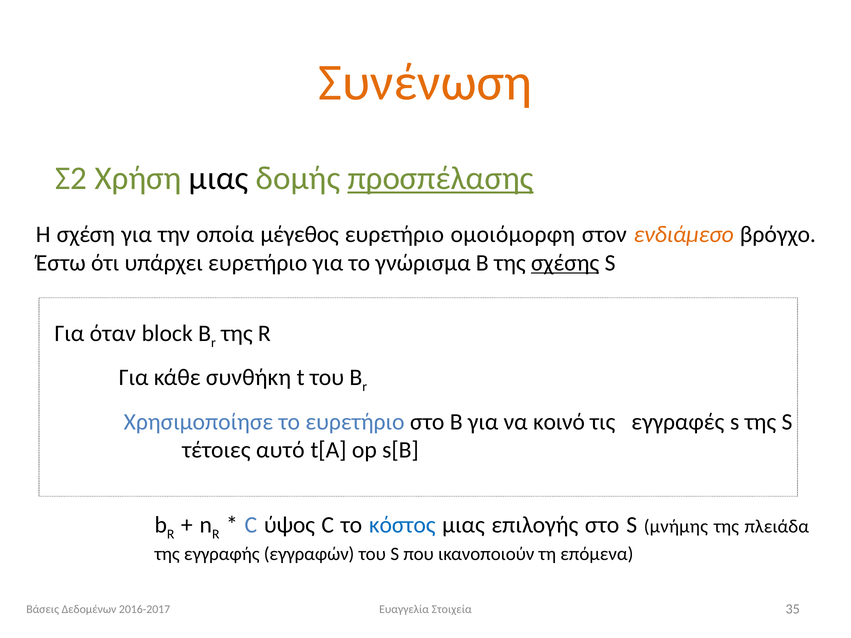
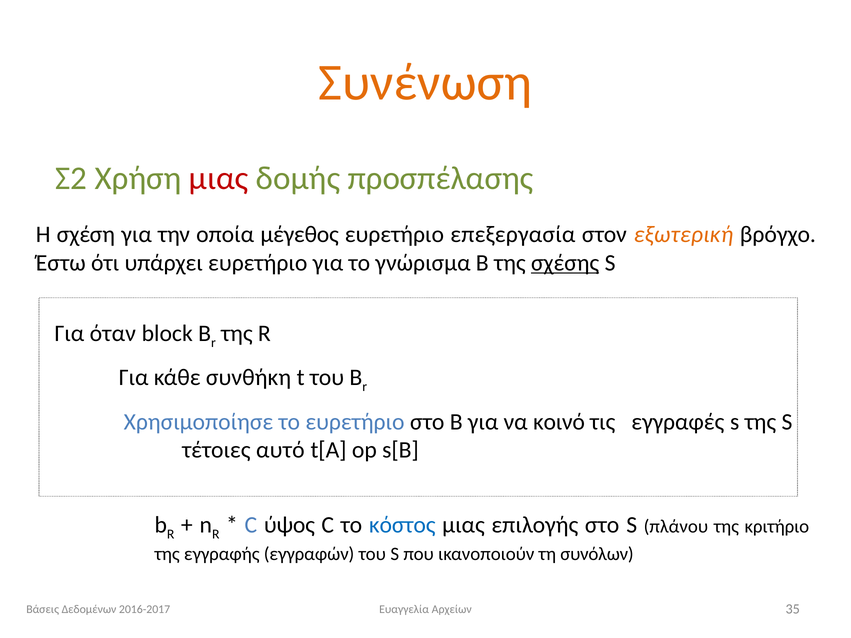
μιας at (219, 178) colour: black -> red
προσπέλασης underline: present -> none
ομοιόμορφη: ομοιόμορφη -> επεξεργασία
ενδιάμεσο: ενδιάμεσο -> εξωτερική
μνήμης: μνήμης -> πλάνου
πλειάδα: πλειάδα -> κριτήριο
επόμενα: επόμενα -> συνόλων
Στοιχεία: Στοιχεία -> Αρχείων
